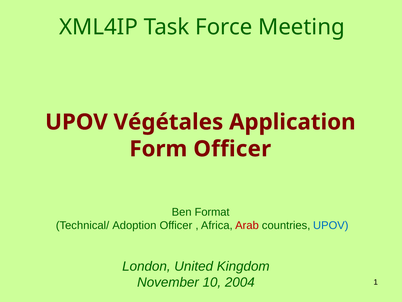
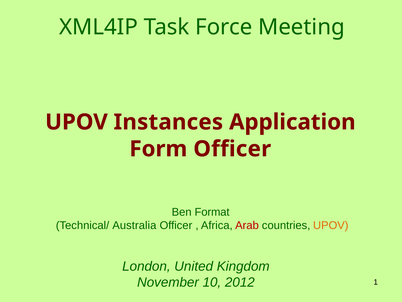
Végétales: Végétales -> Instances
Adoption: Adoption -> Australia
UPOV at (331, 225) colour: blue -> orange
2004: 2004 -> 2012
